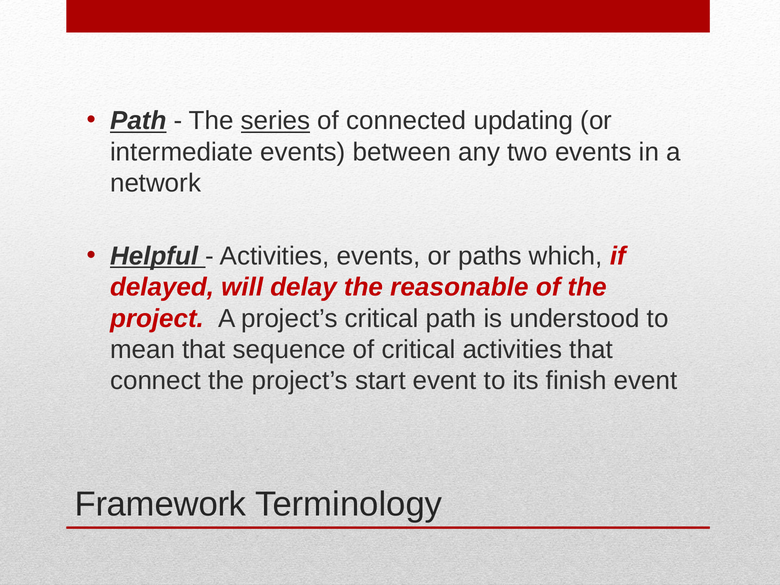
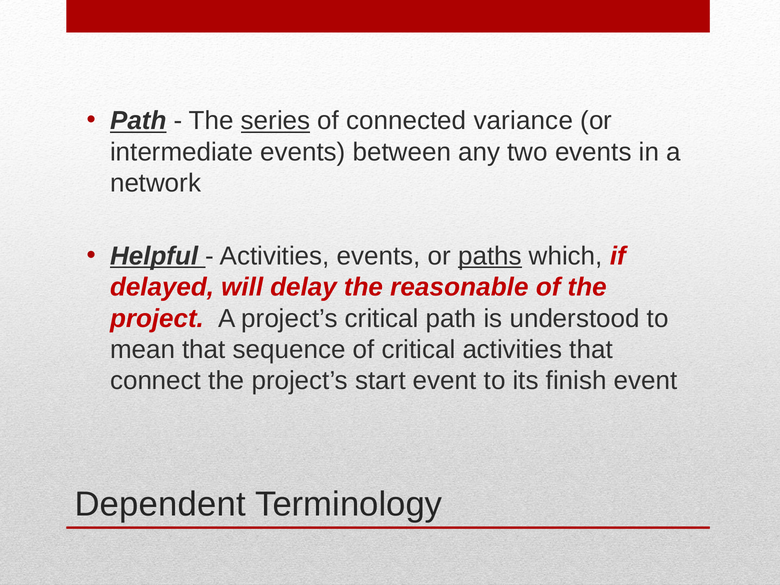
updating: updating -> variance
paths underline: none -> present
Framework: Framework -> Dependent
